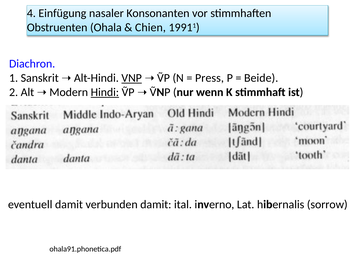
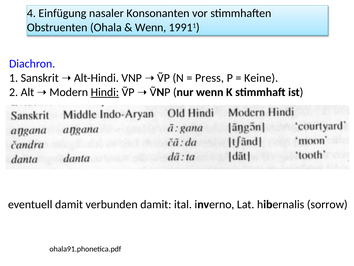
Chien at (150, 27): Chien -> Wenn
VNP underline: present -> none
Beide: Beide -> Keine
